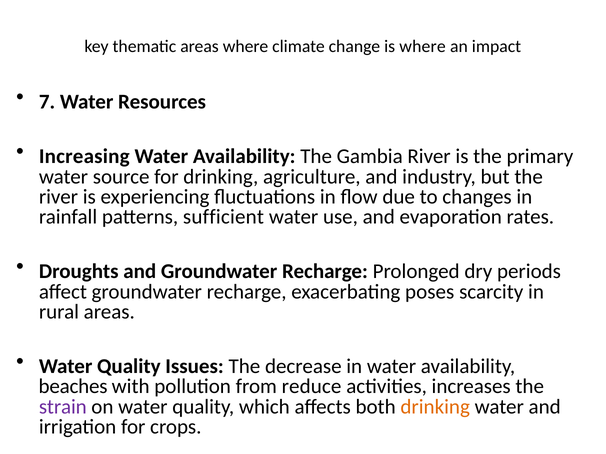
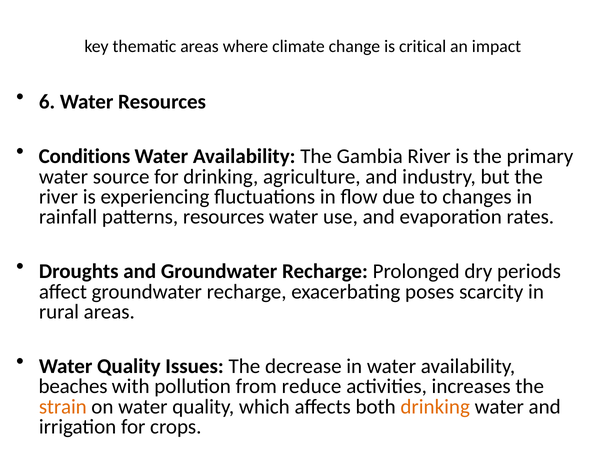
is where: where -> critical
7: 7 -> 6
Increasing: Increasing -> Conditions
patterns sufficient: sufficient -> resources
strain colour: purple -> orange
